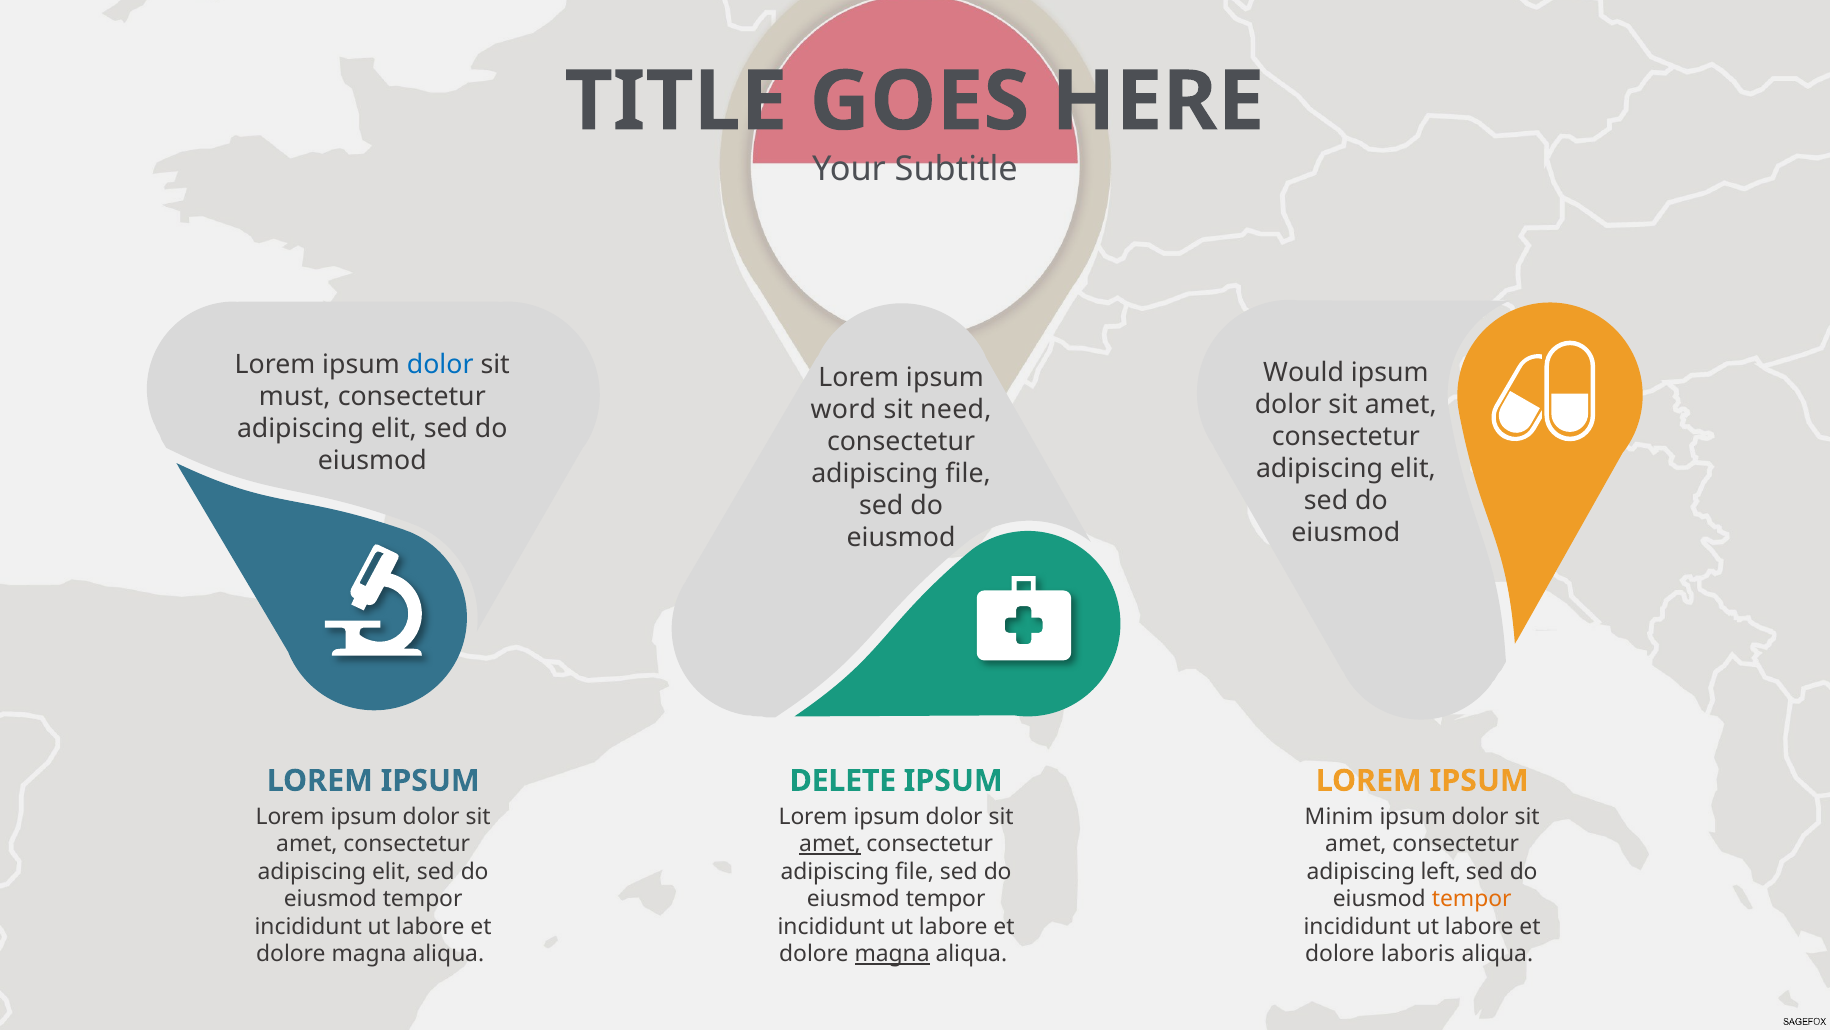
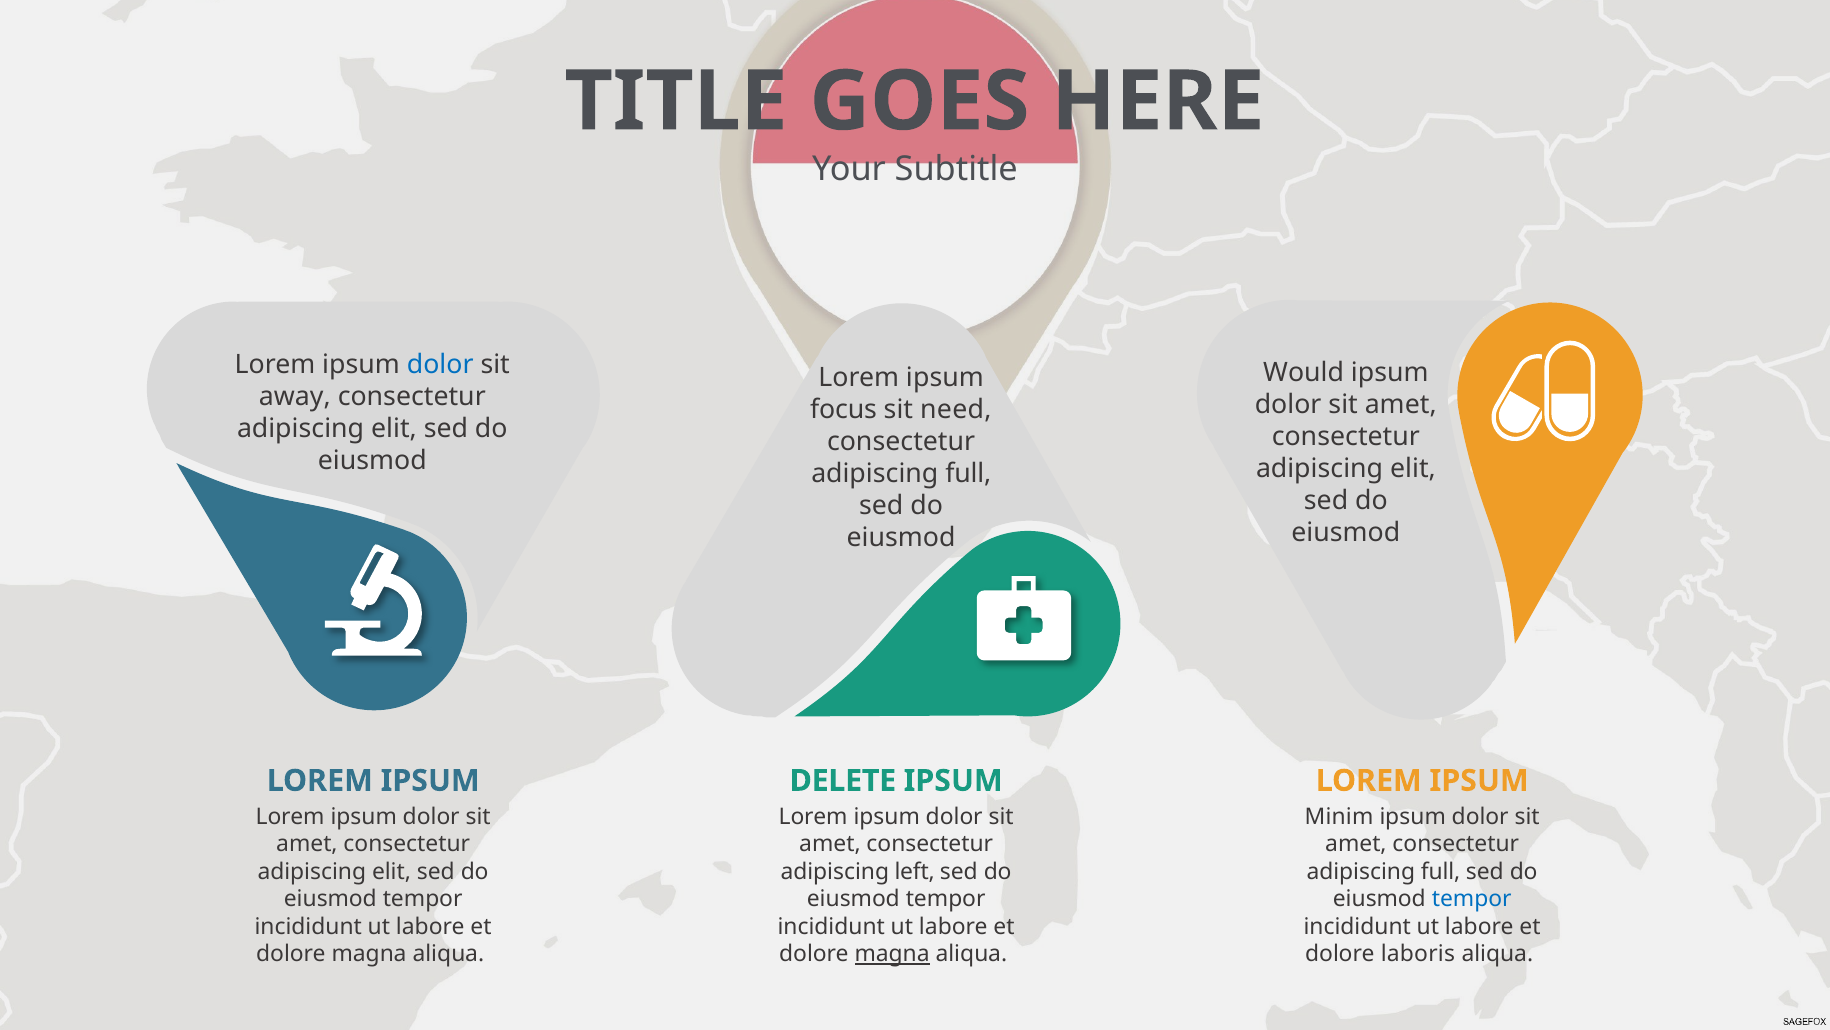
must: must -> away
word: word -> focus
file at (968, 473): file -> full
amet at (830, 844) underline: present -> none
file at (914, 871): file -> left
left at (1441, 871): left -> full
tempor at (1472, 899) colour: orange -> blue
